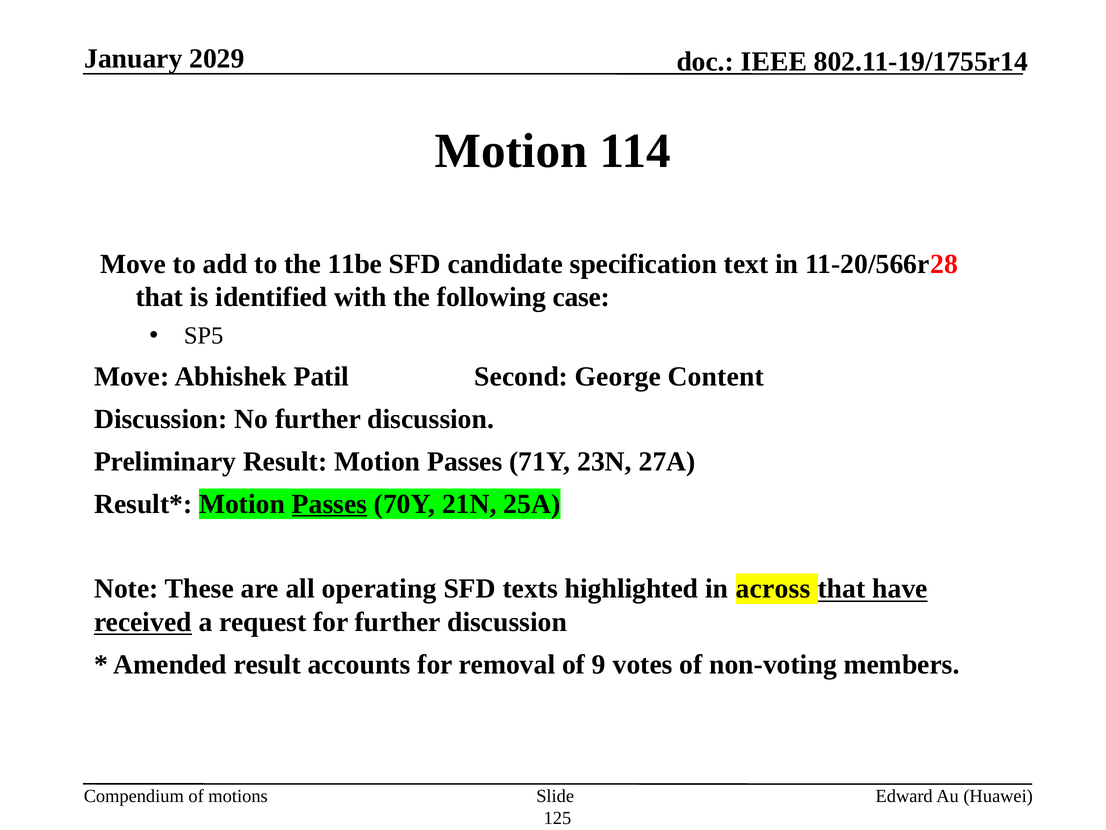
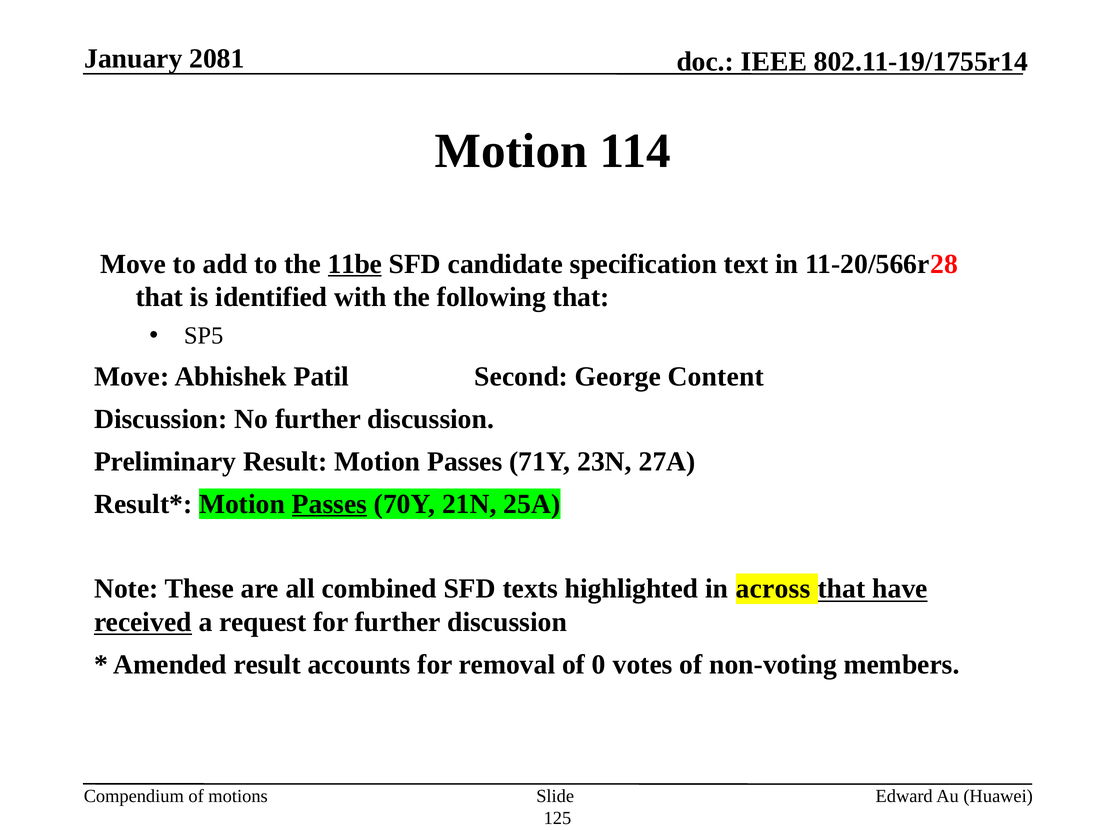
2029: 2029 -> 2081
11be underline: none -> present
following case: case -> that
operating: operating -> combined
9: 9 -> 0
